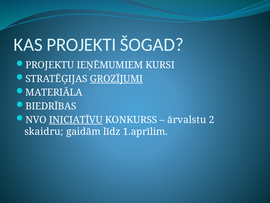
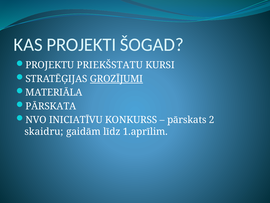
IEŅĒMUMIEM: IEŅĒMUMIEM -> PRIEKŠSTATU
BIEDRĪBAS: BIEDRĪBAS -> PĀRSKATA
INICIATĪVU underline: present -> none
ārvalstu: ārvalstu -> pārskats
